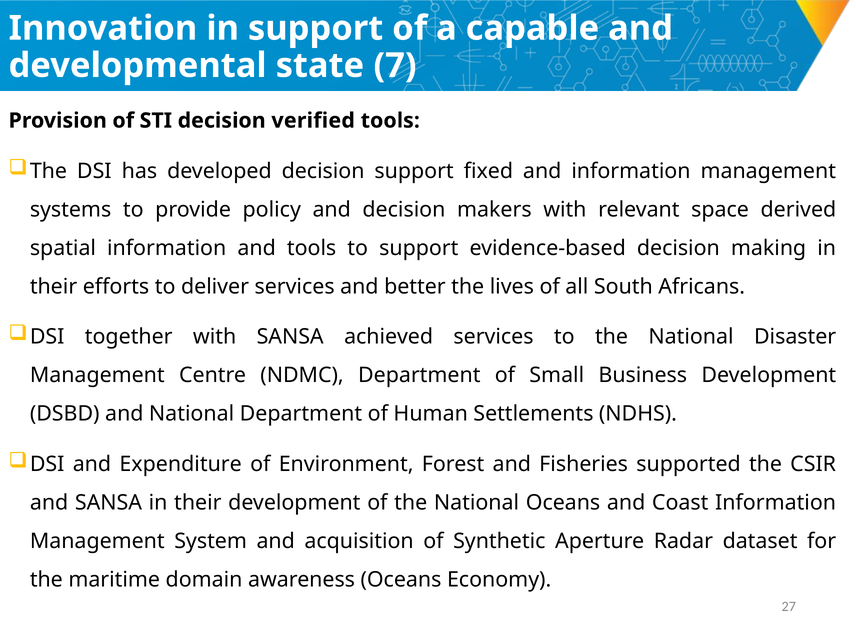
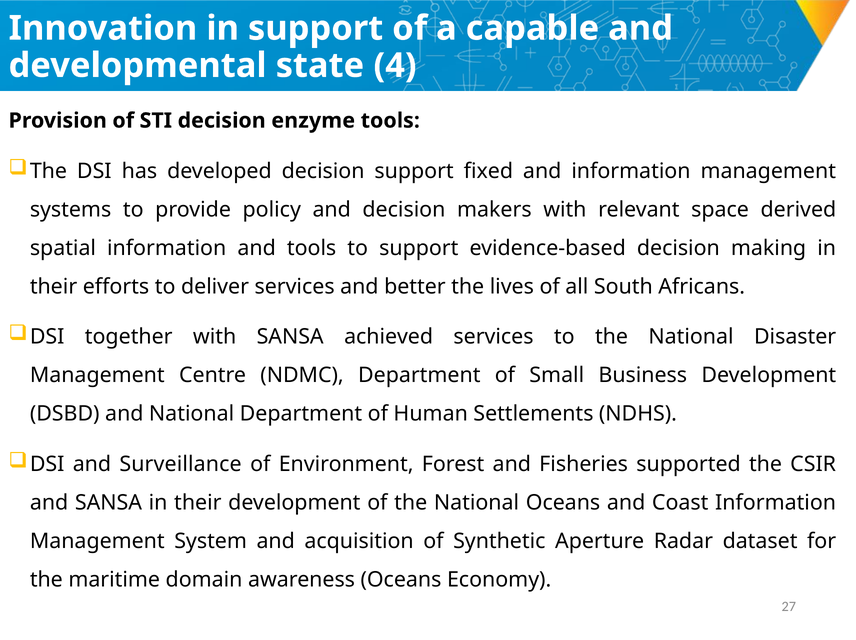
7: 7 -> 4
verified: verified -> enzyme
Expenditure: Expenditure -> Surveillance
